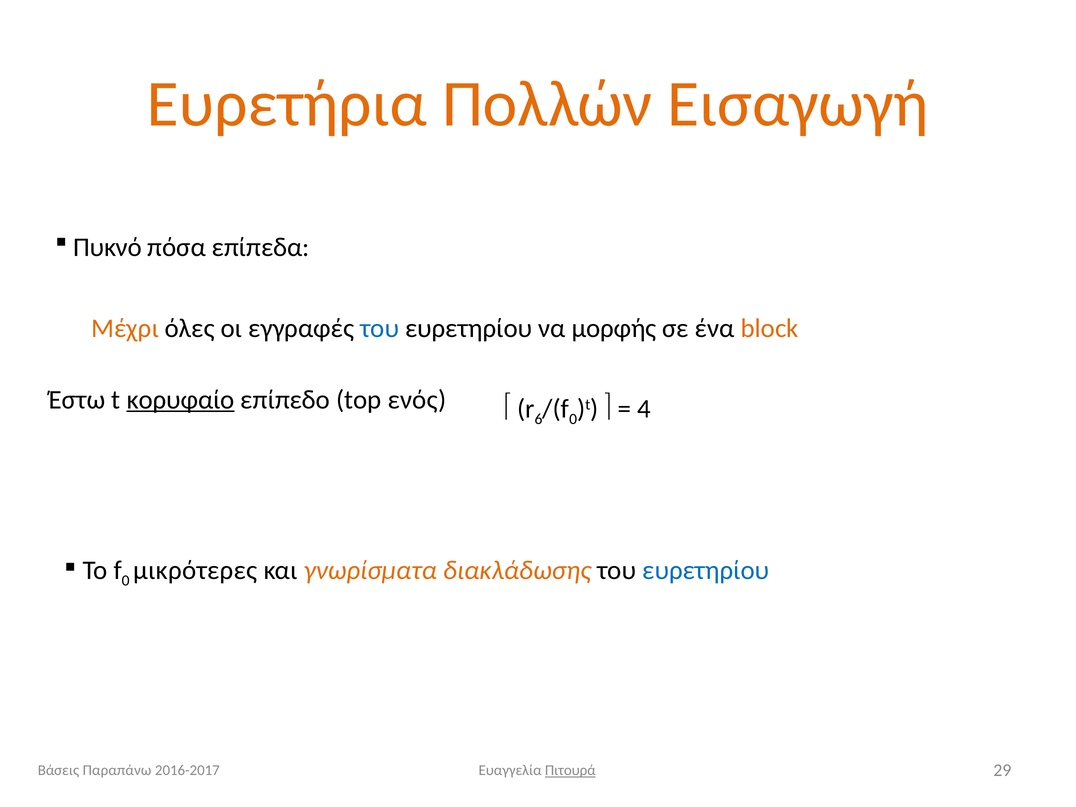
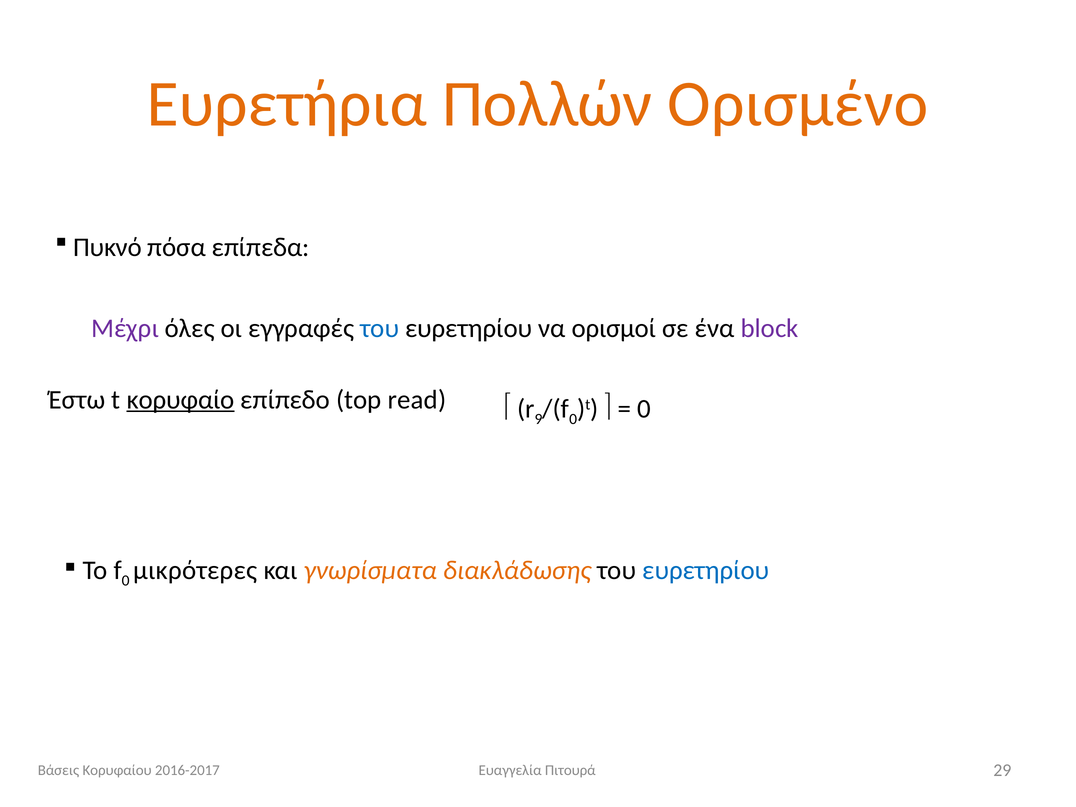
Εισαγωγή: Εισαγωγή -> Ορισμένο
Μέχρι colour: orange -> purple
μορφής: μορφής -> ορισμοί
block colour: orange -> purple
ενός: ενός -> read
6: 6 -> 9
4 at (644, 409): 4 -> 0
Παραπάνω: Παραπάνω -> Κορυφαίου
Πιτουρά underline: present -> none
